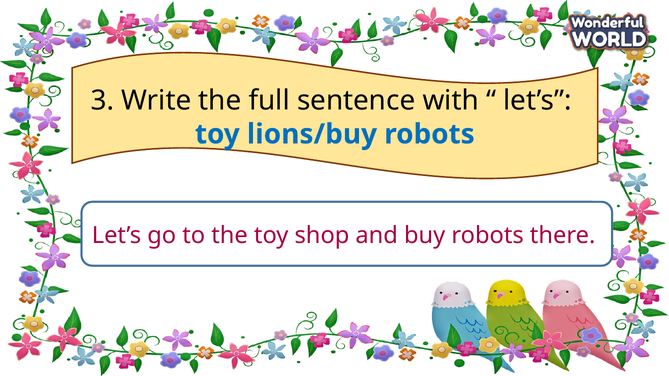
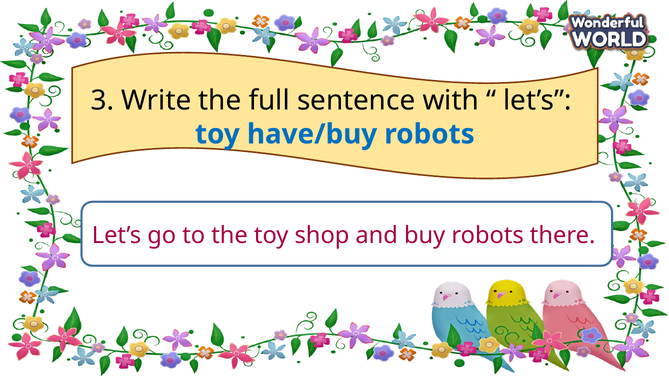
lions/buy: lions/buy -> have/buy
